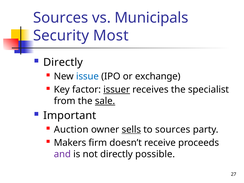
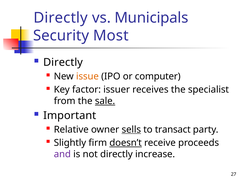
Sources at (61, 18): Sources -> Directly
issue colour: blue -> orange
exchange: exchange -> computer
issuer underline: present -> none
Auction: Auction -> Relative
to sources: sources -> transact
Makers: Makers -> Slightly
doesn’t underline: none -> present
possible: possible -> increase
